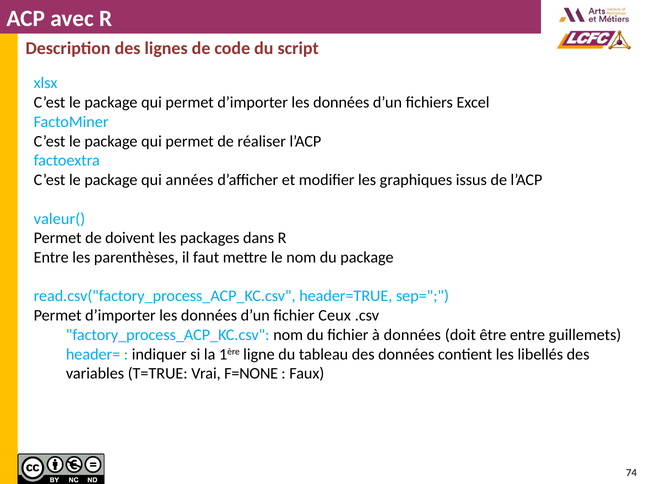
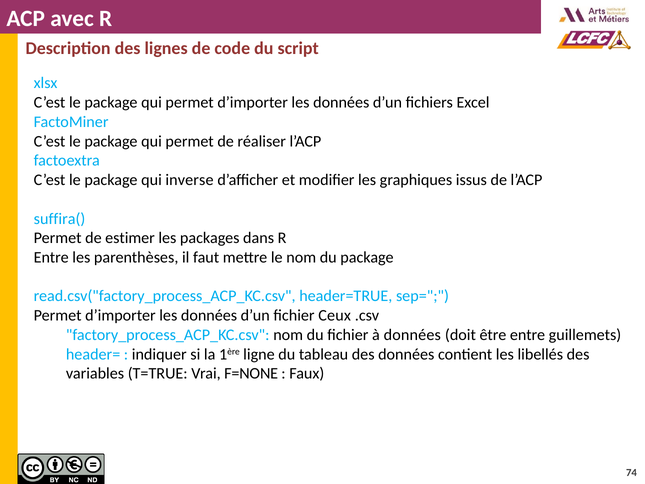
années: années -> inverse
valeur(: valeur( -> suffira(
doivent: doivent -> estimer
